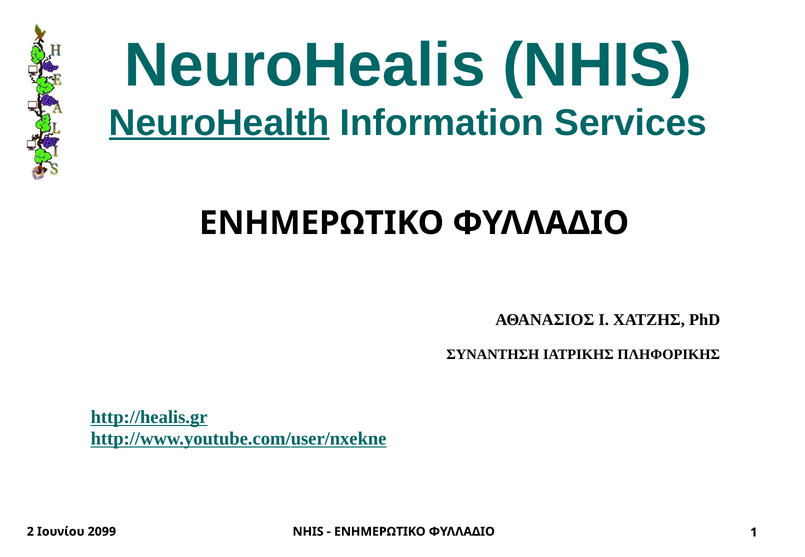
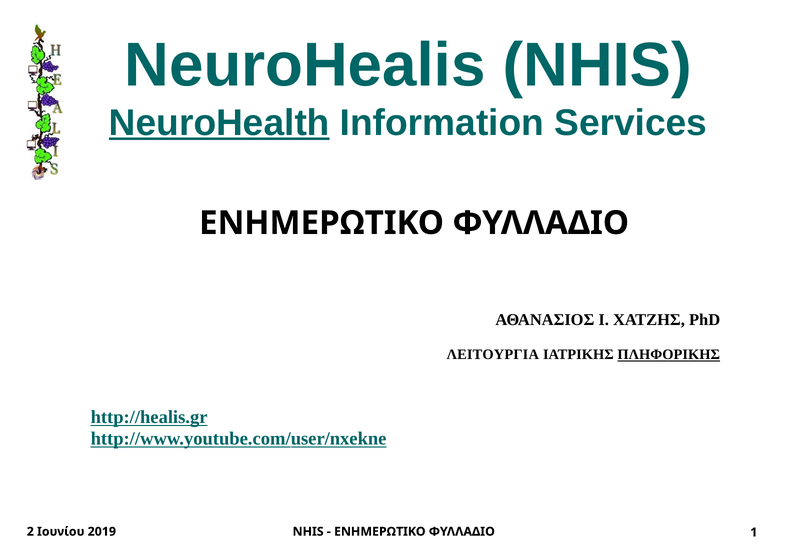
ΣΥΝΑΝΤΗΣΗ: ΣΥΝΑΝΤΗΣΗ -> ΛΕΙΤΟΥΡΓΙΑ
ΠΛΗΦΟΡΙΚΗΣ underline: none -> present
2099: 2099 -> 2019
